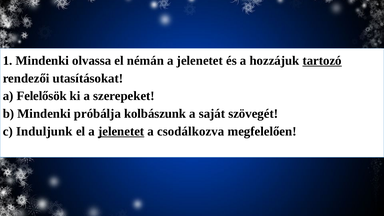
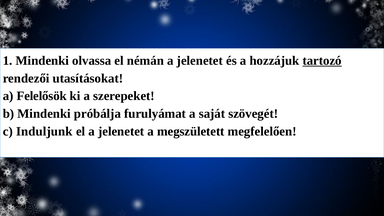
kolbászunk: kolbászunk -> furulyámat
jelenetet at (121, 131) underline: present -> none
csodálkozva: csodálkozva -> megszületett
